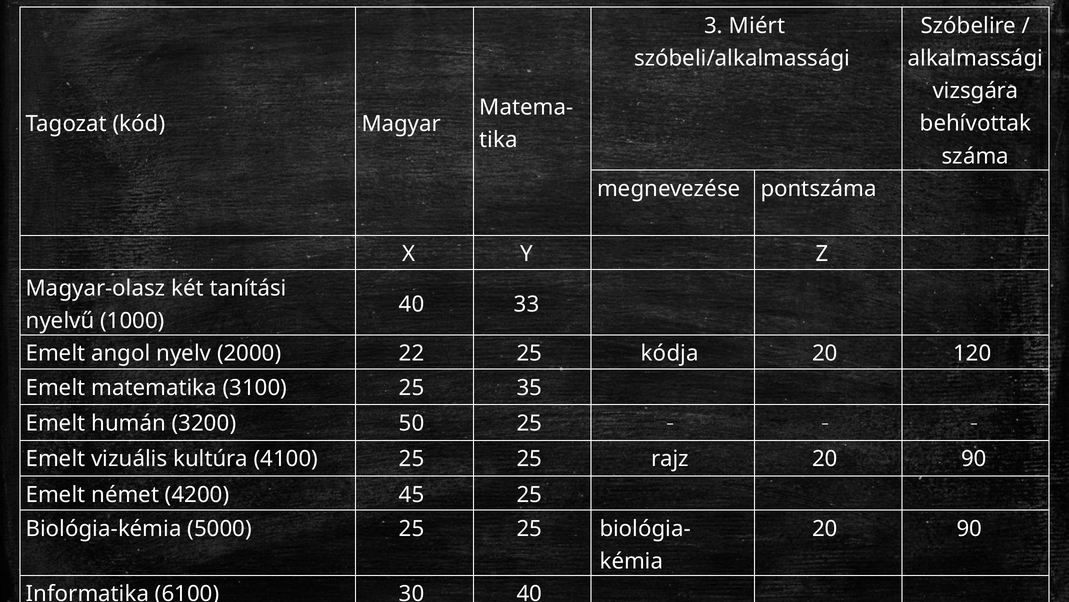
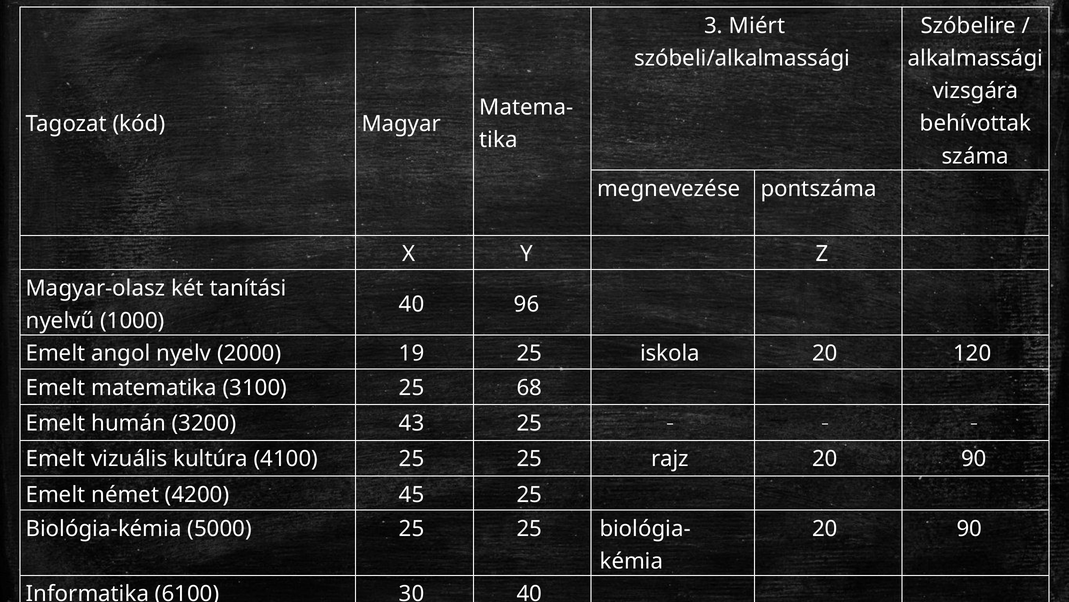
33: 33 -> 96
22: 22 -> 19
kódja: kódja -> iskola
25 35: 35 -> 68
50: 50 -> 43
